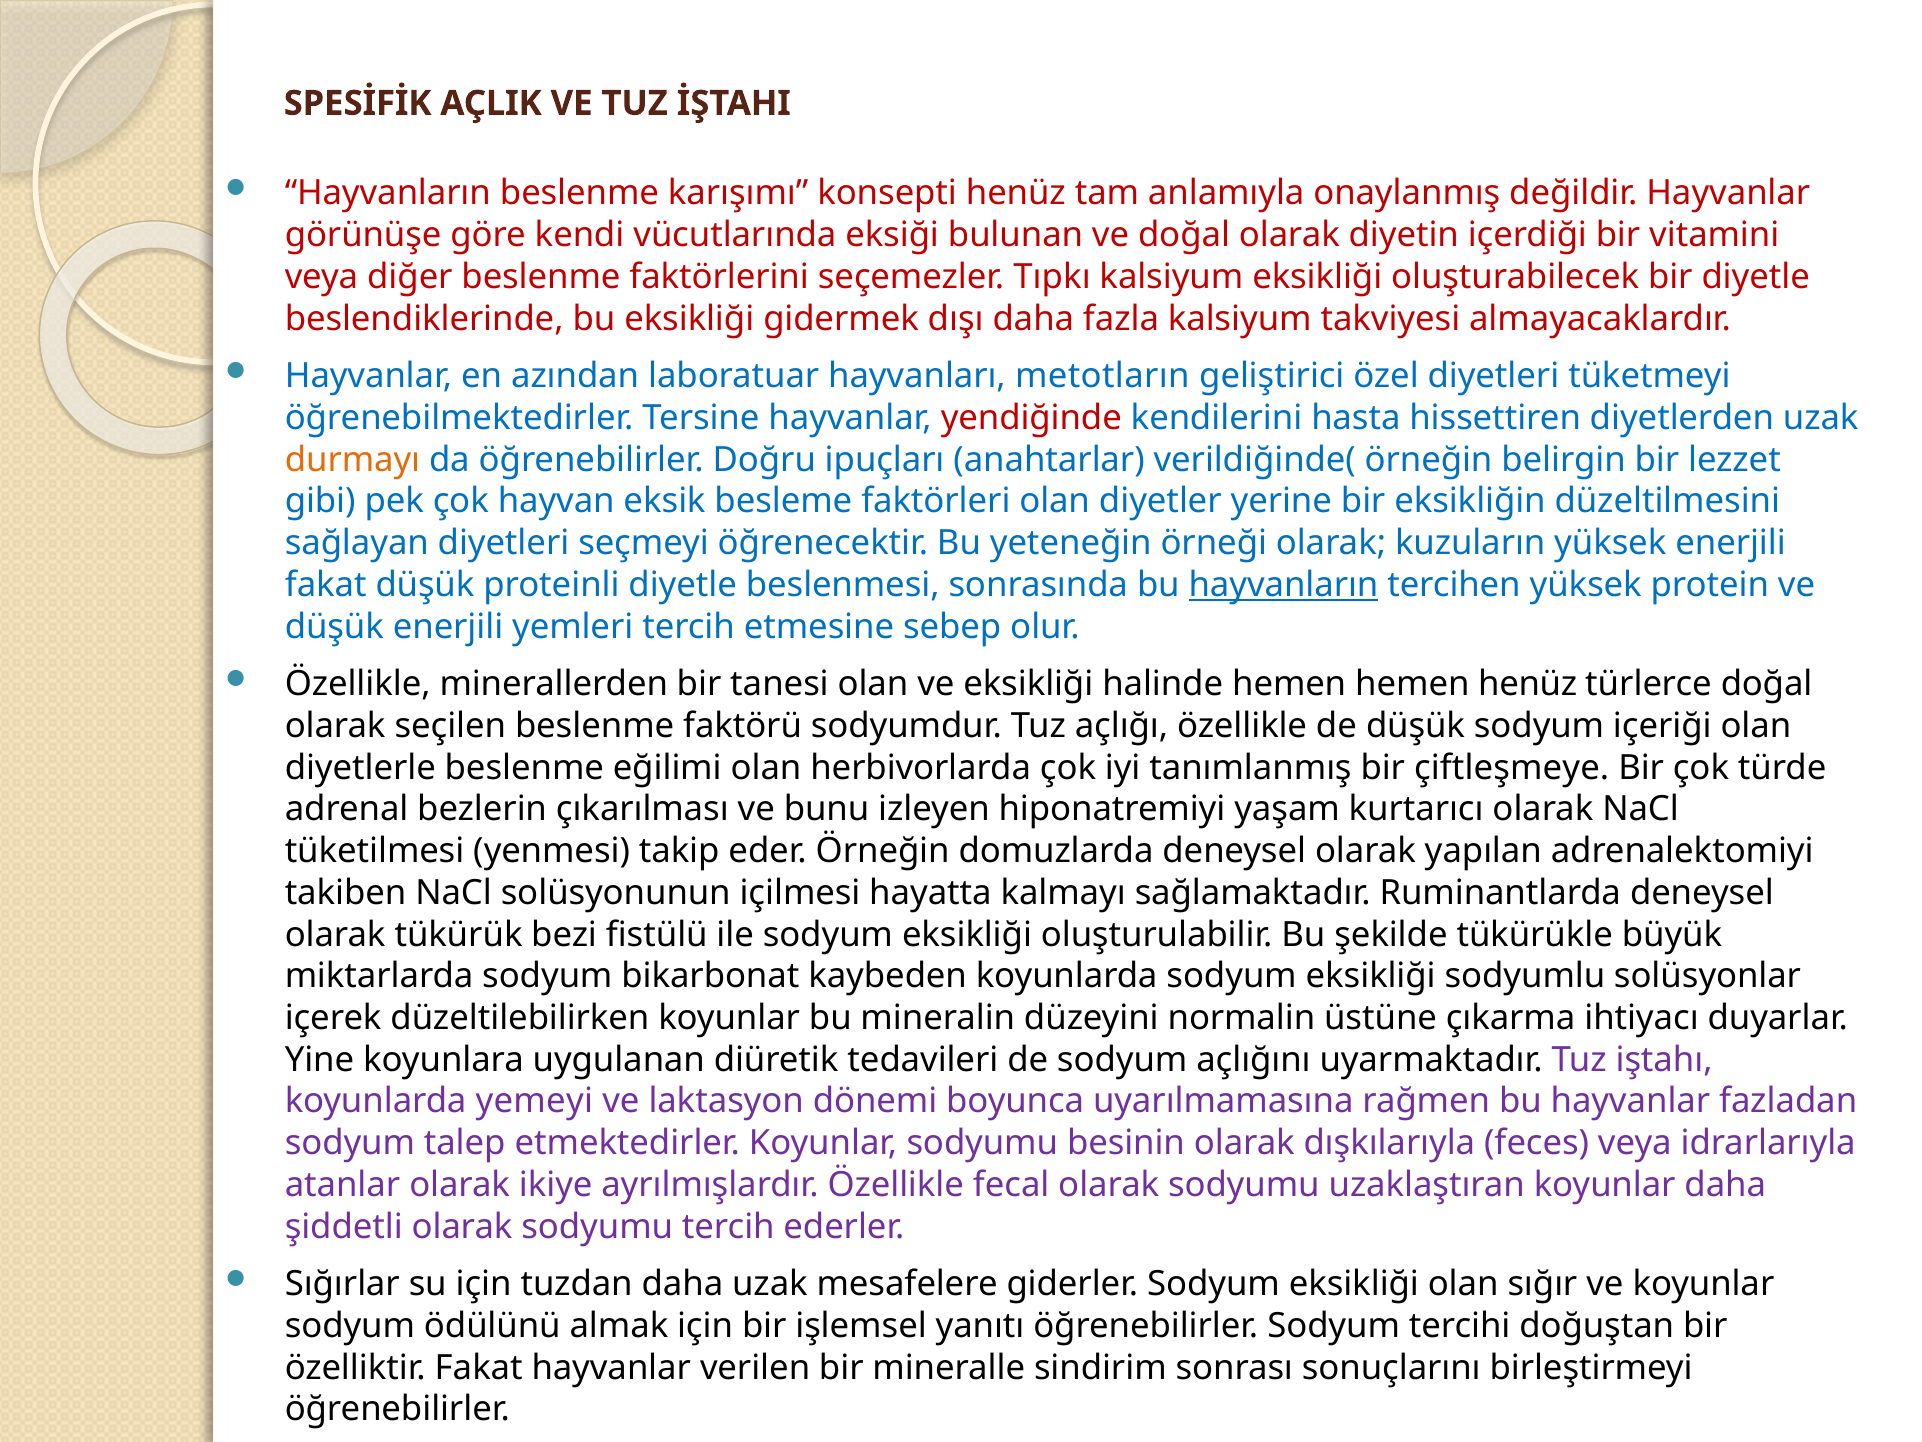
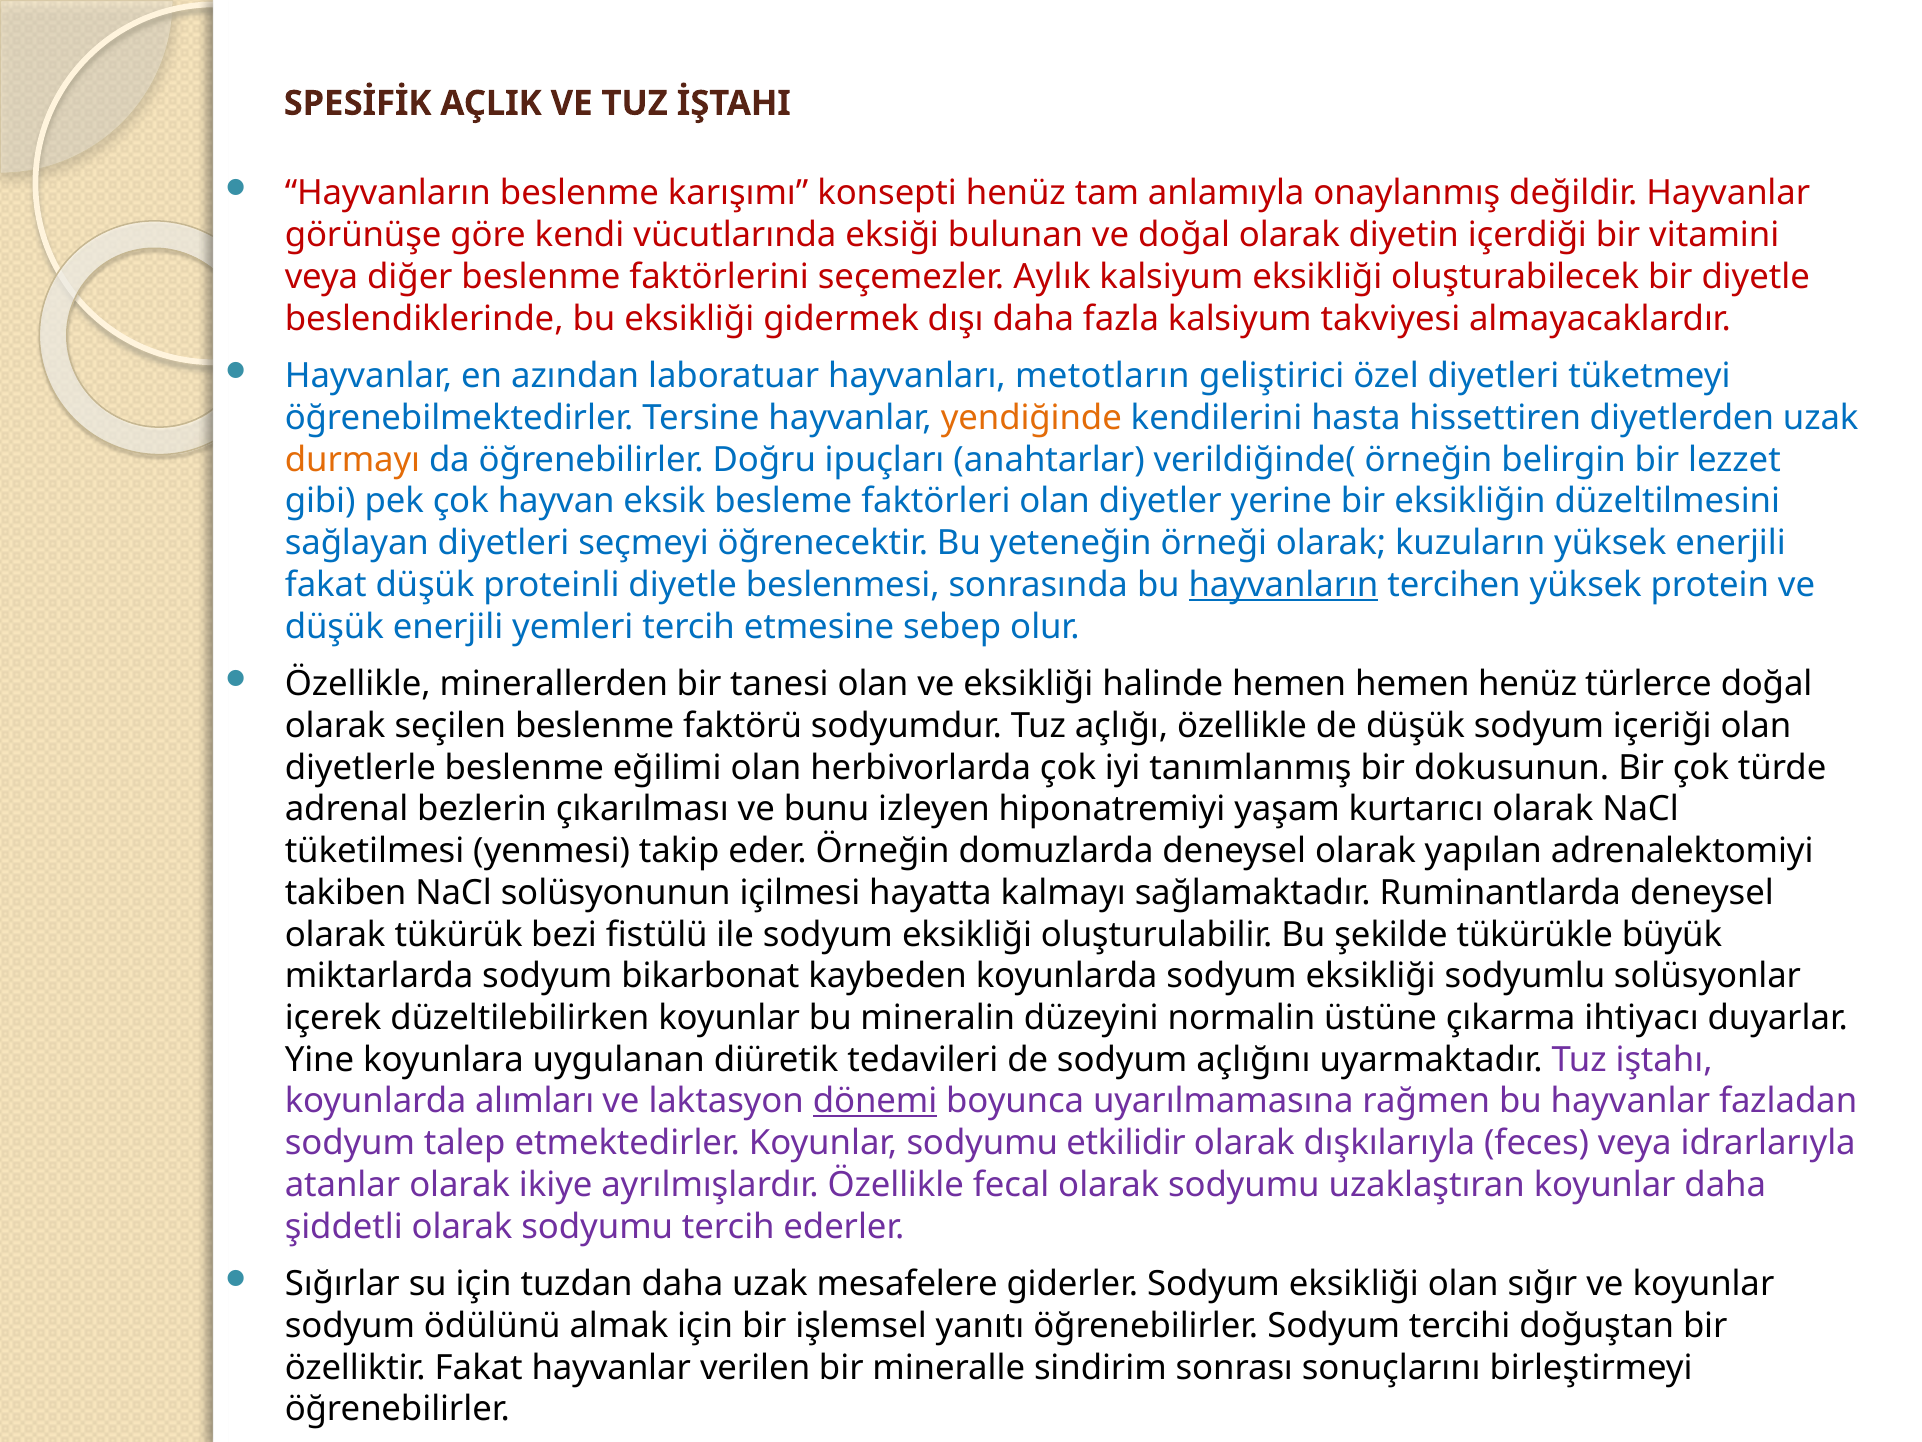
Tıpkı: Tıpkı -> Aylık
yendiğinde colour: red -> orange
çiftleşmeye: çiftleşmeye -> dokusunun
yemeyi: yemeyi -> alımları
dönemi underline: none -> present
besinin: besinin -> etkilidir
